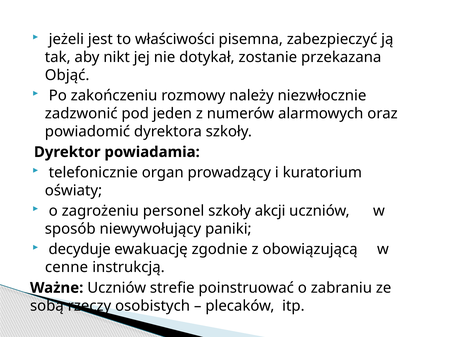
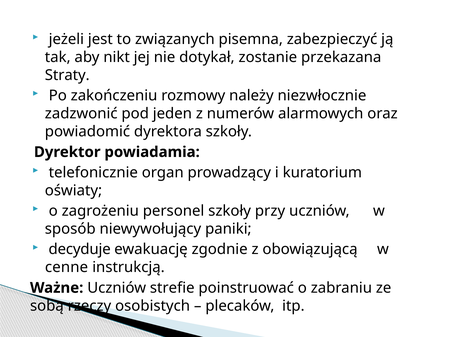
właściwości: właściwości -> związanych
Objąć: Objąć -> Straty
akcji: akcji -> przy
